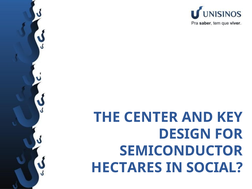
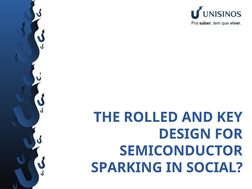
CENTER: CENTER -> ROLLED
HECTARES: HECTARES -> SPARKING
